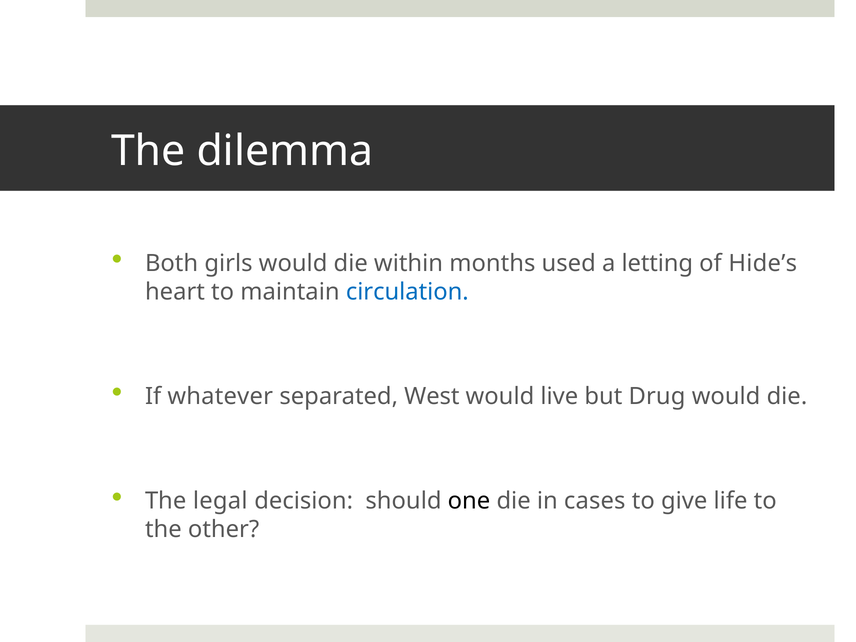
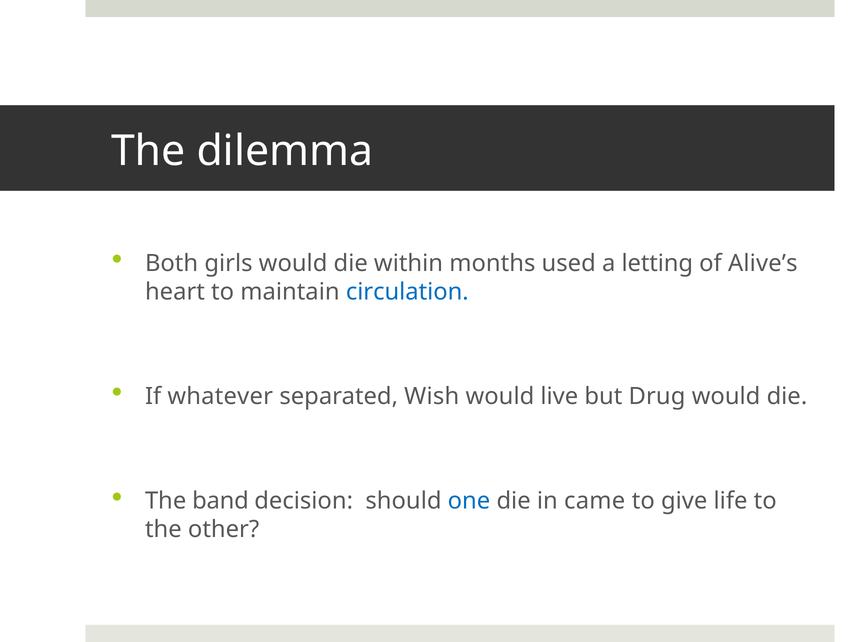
Hide’s: Hide’s -> Alive’s
West: West -> Wish
legal: legal -> band
one colour: black -> blue
cases: cases -> came
